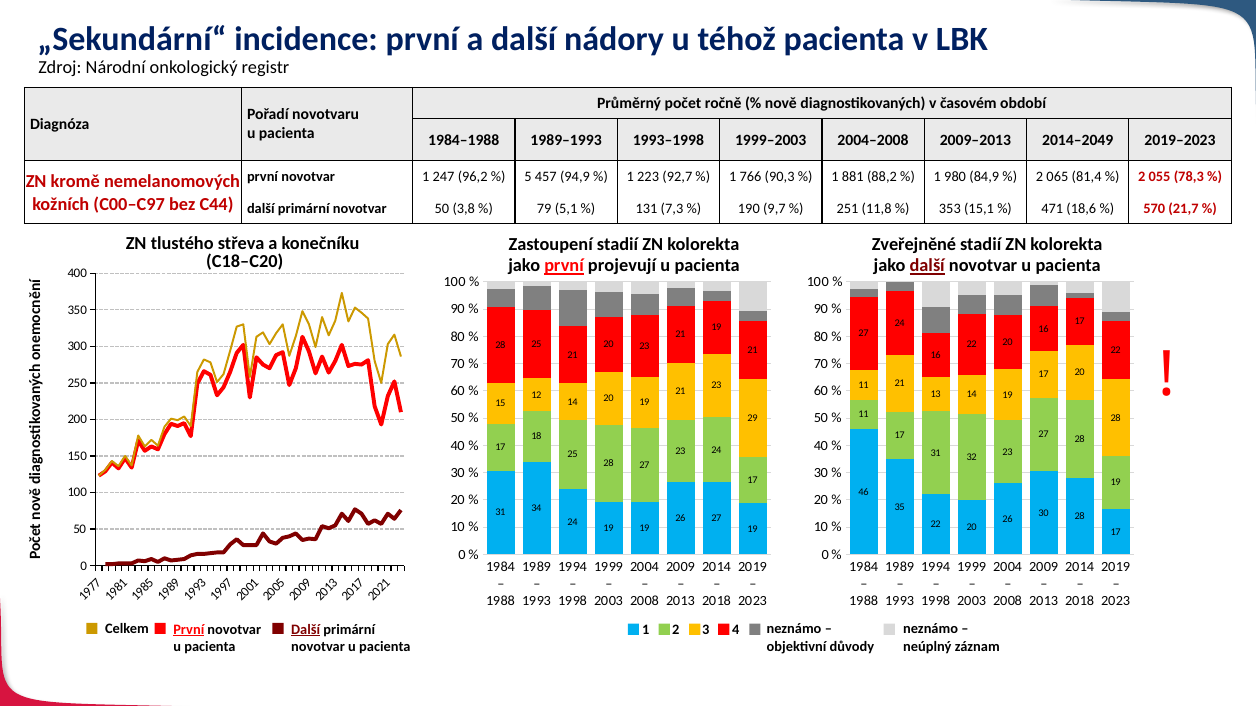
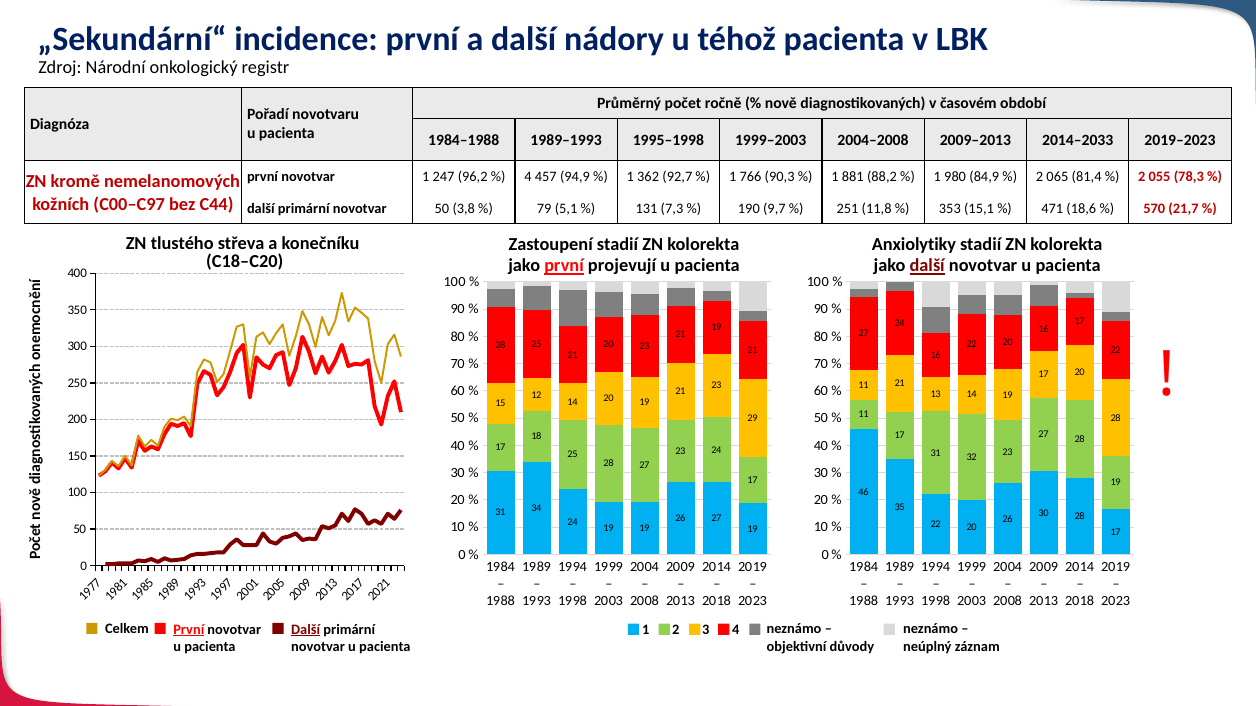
1993–1998: 1993–1998 -> 1995–1998
2014–2049: 2014–2049 -> 2014–2033
5 at (528, 177): 5 -> 4
223: 223 -> 362
Zveřejněné: Zveřejněné -> Anxiolytiky
